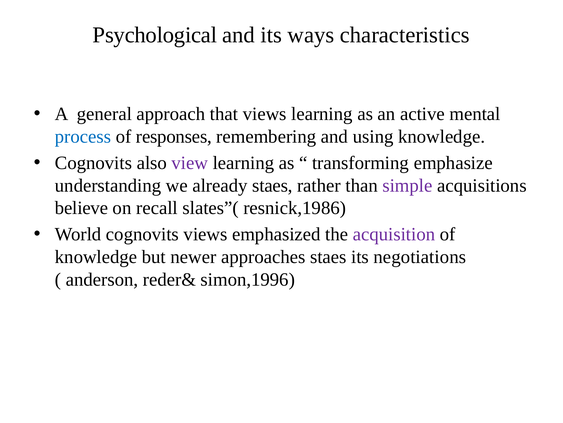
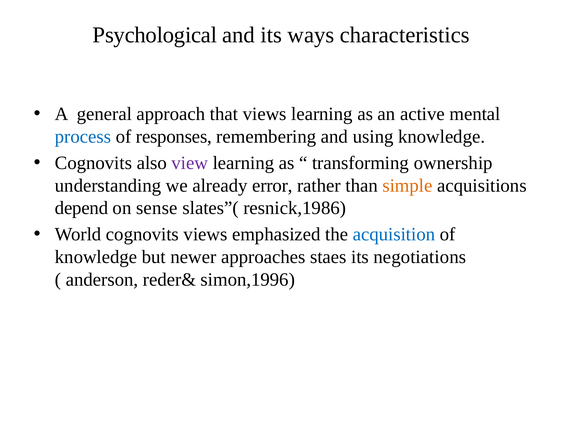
emphasize: emphasize -> ownership
already staes: staes -> error
simple colour: purple -> orange
believe: believe -> depend
recall: recall -> sense
acquisition colour: purple -> blue
